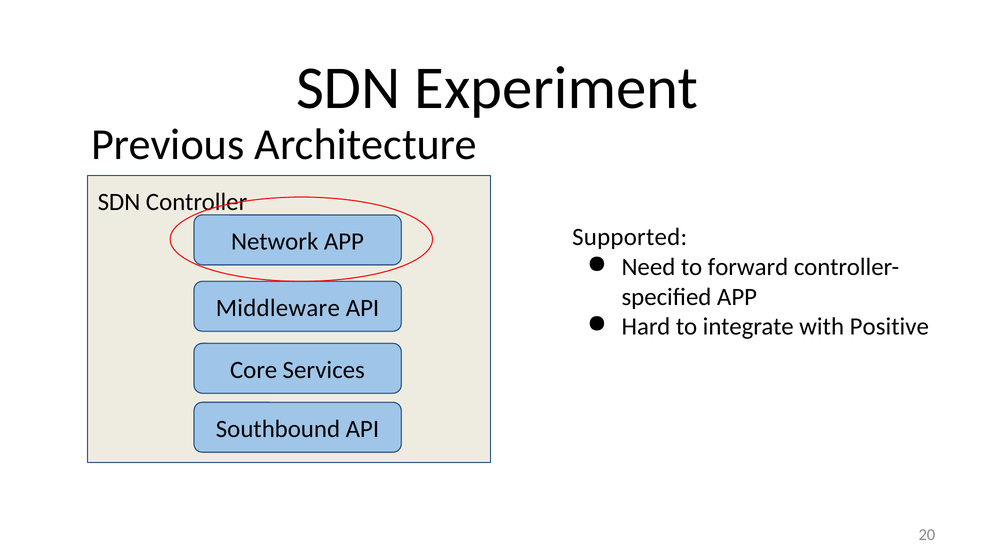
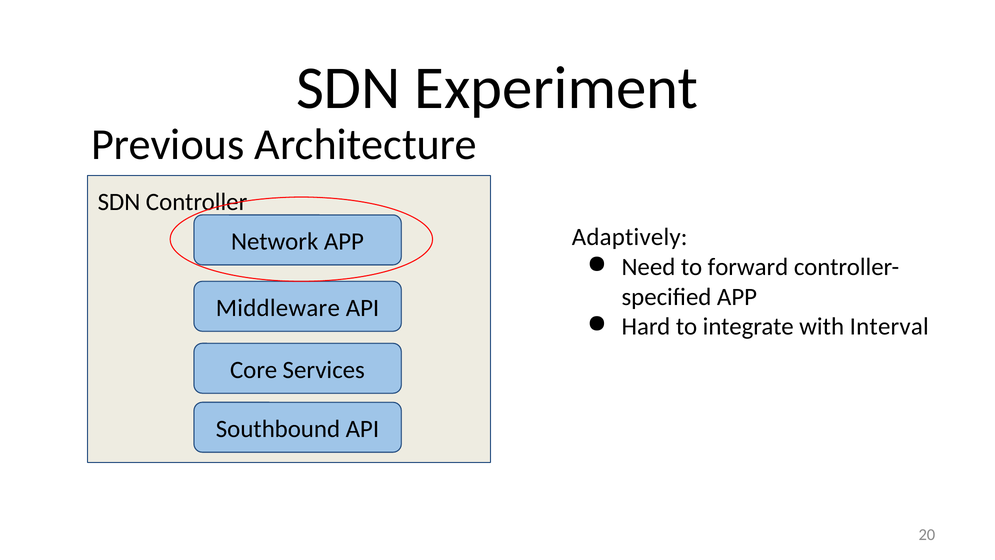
Supported: Supported -> Adaptively
Positive: Positive -> Interval
